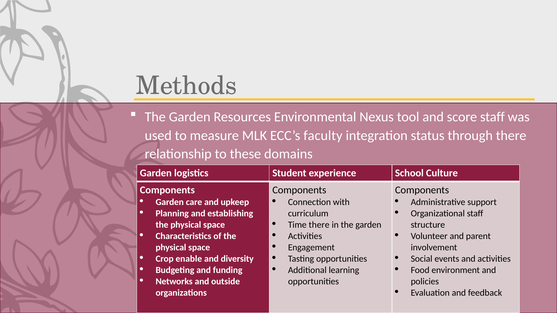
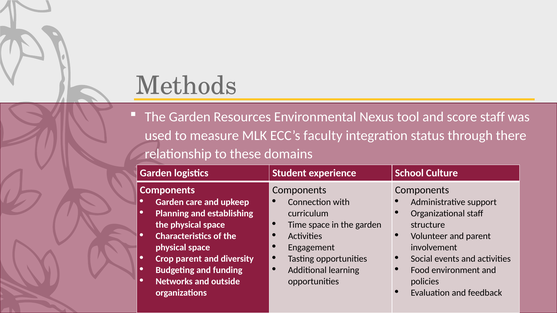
Time there: there -> space
Crop enable: enable -> parent
